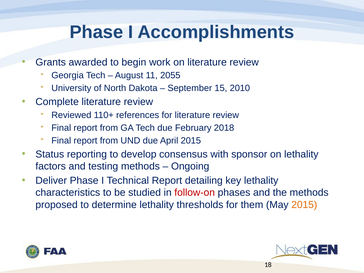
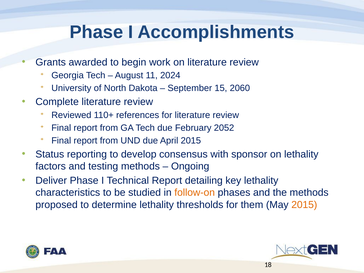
2055: 2055 -> 2024
2010: 2010 -> 2060
2018: 2018 -> 2052
follow-on colour: red -> orange
